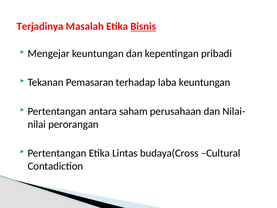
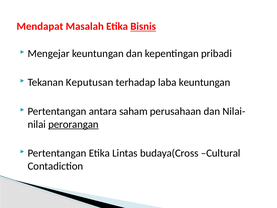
Terjadinya: Terjadinya -> Mendapat
Pemasaran: Pemasaran -> Keputusan
perorangan underline: none -> present
